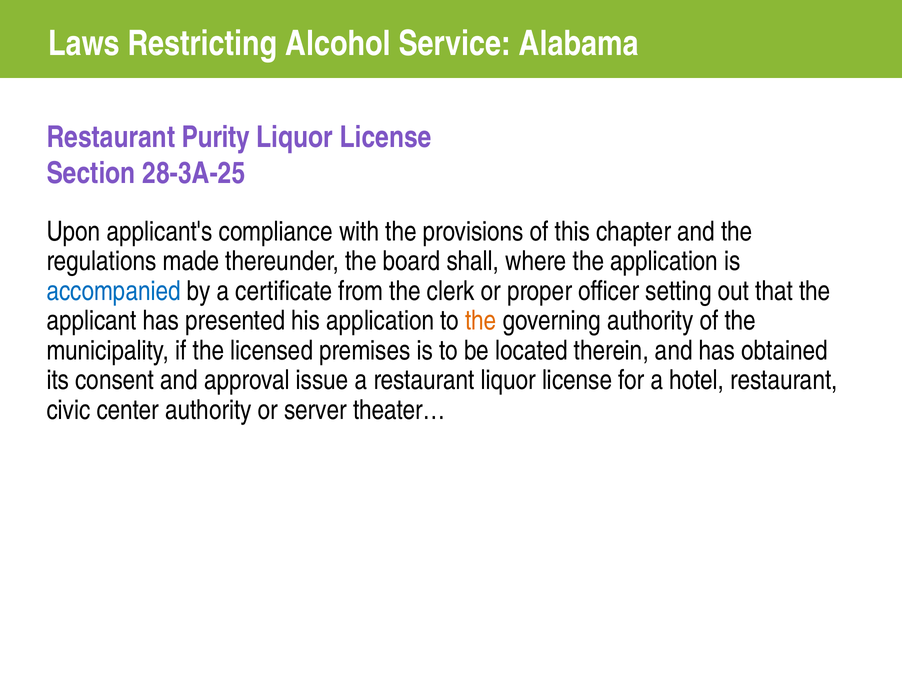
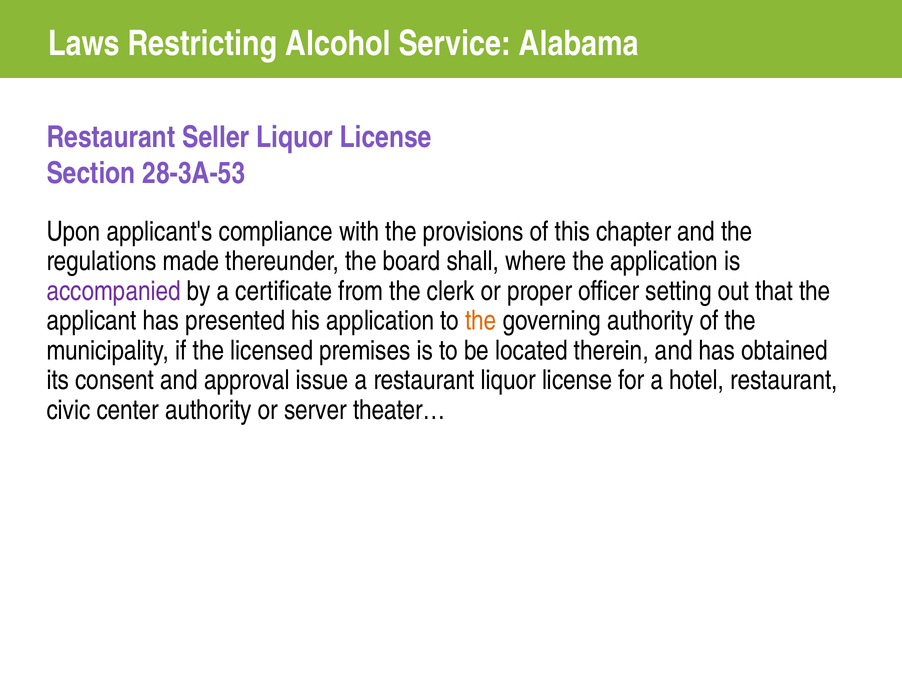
Purity: Purity -> Seller
28-3A-25: 28-3A-25 -> 28-3A-53
accompanied colour: blue -> purple
